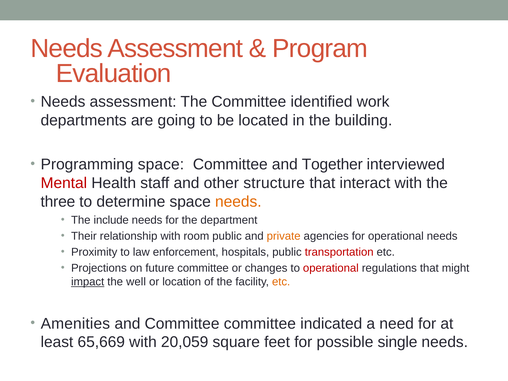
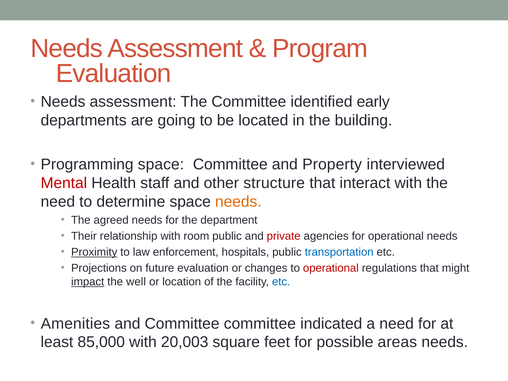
work: work -> early
Together: Together -> Property
three at (58, 202): three -> need
include: include -> agreed
private colour: orange -> red
Proximity underline: none -> present
transportation colour: red -> blue
future committee: committee -> evaluation
etc at (281, 282) colour: orange -> blue
65,669: 65,669 -> 85,000
20,059: 20,059 -> 20,003
single: single -> areas
